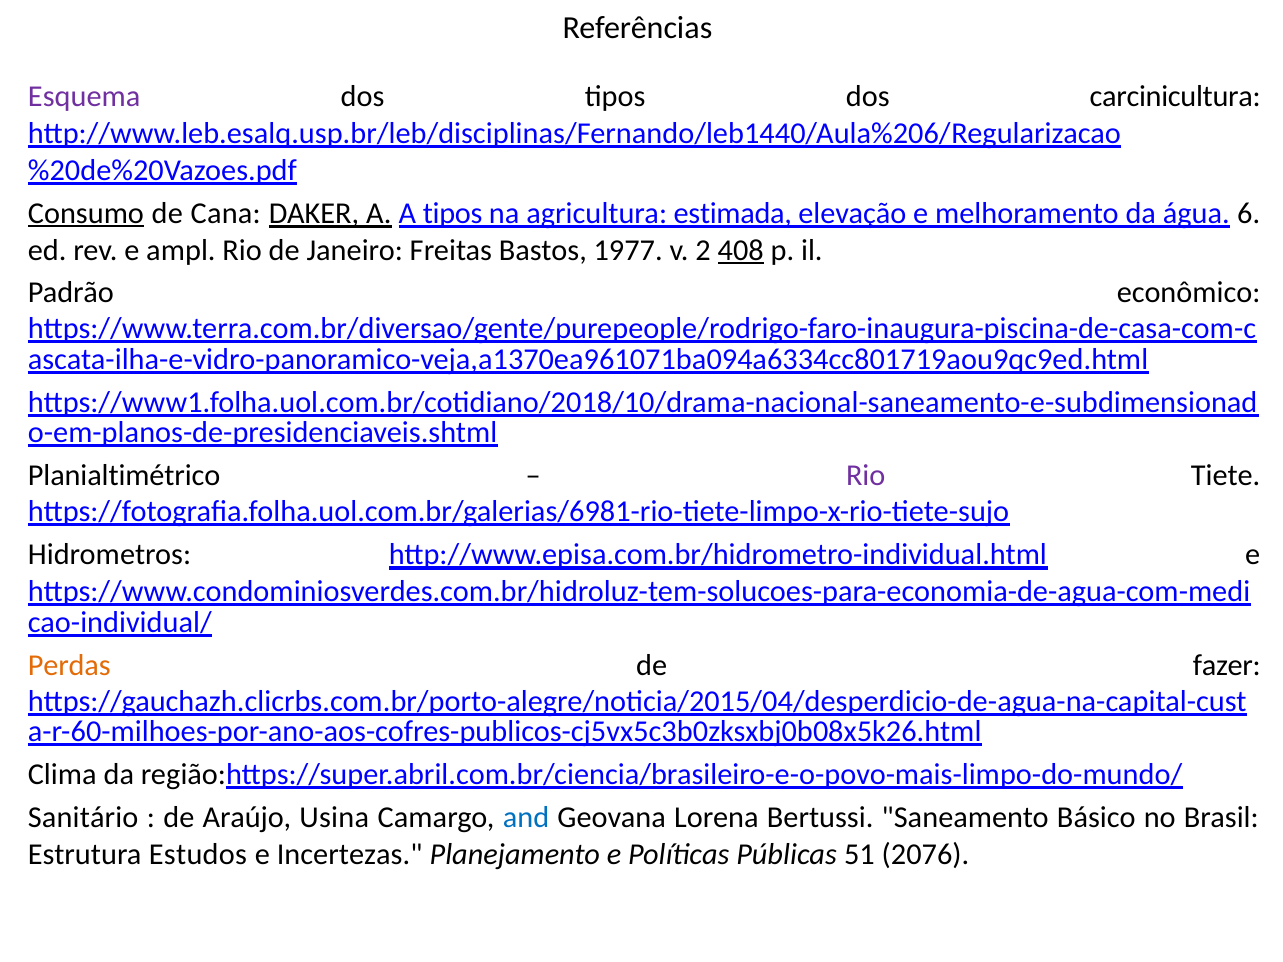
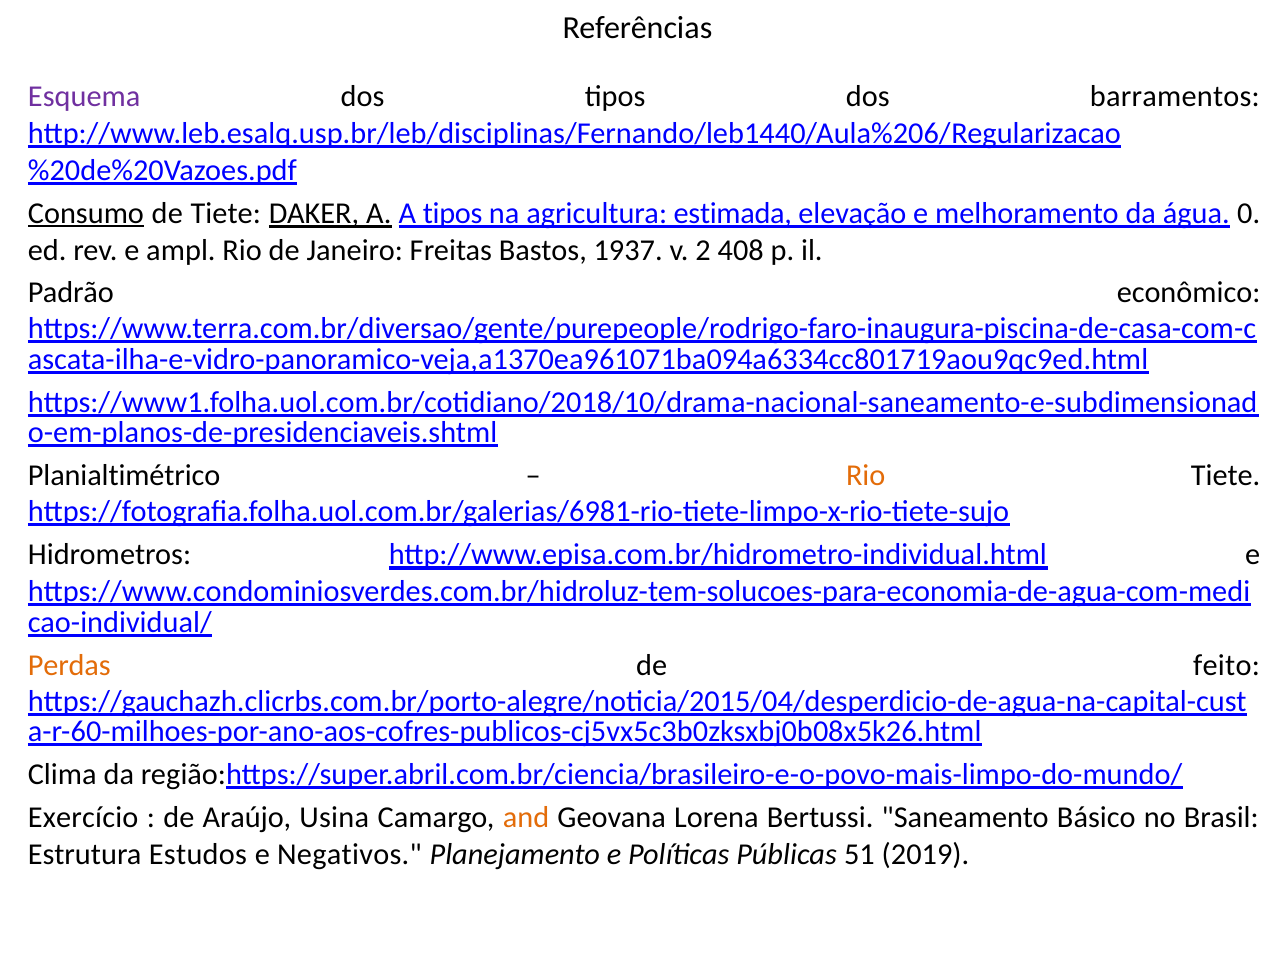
carcinicultura: carcinicultura -> barramentos
de Cana: Cana -> Tiete
6: 6 -> 0
1977: 1977 -> 1937
408 underline: present -> none
Rio at (866, 476) colour: purple -> orange
fazer: fazer -> feito
Sanitário: Sanitário -> Exercício
and colour: blue -> orange
Incertezas: Incertezas -> Negativos
2076: 2076 -> 2019
